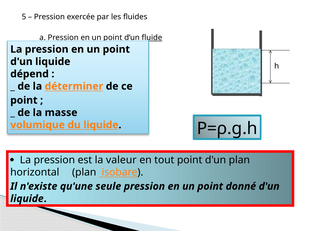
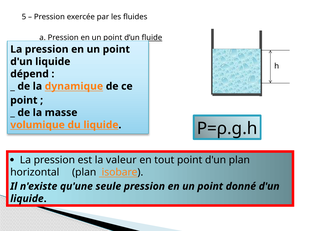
déterminer: déterminer -> dynamique
